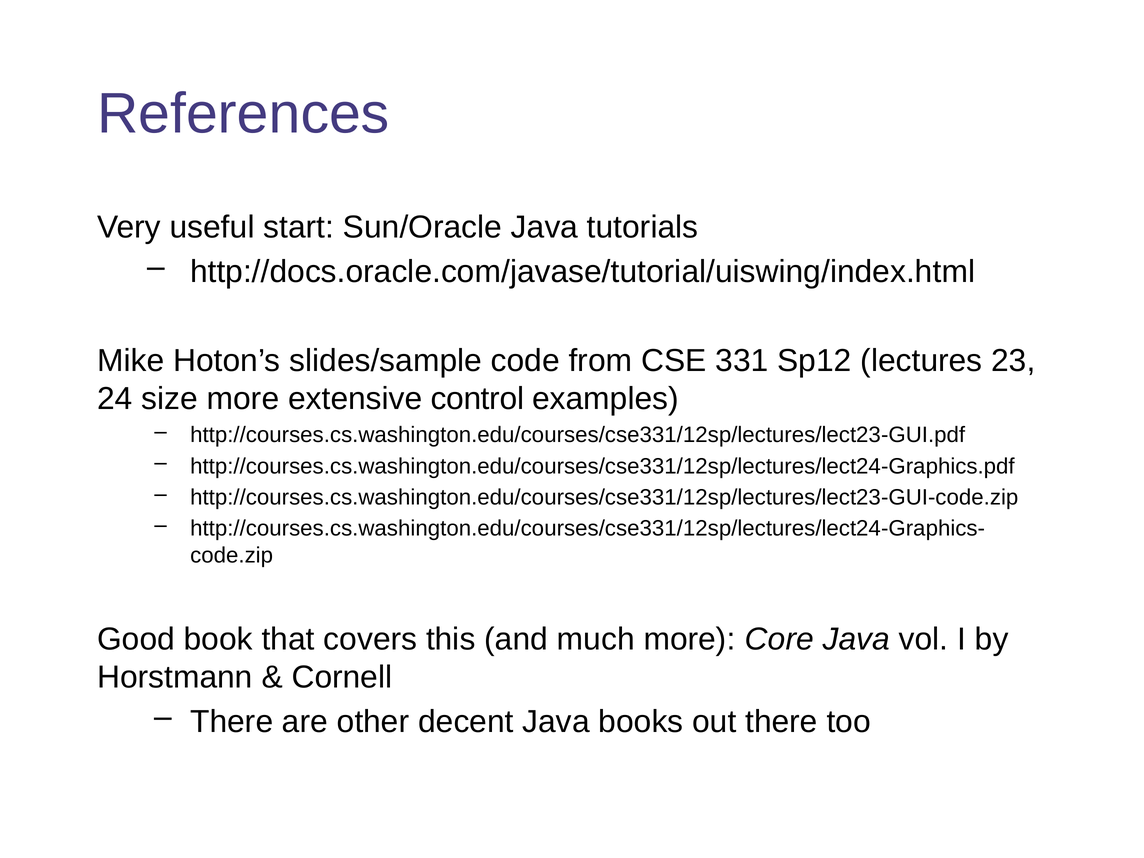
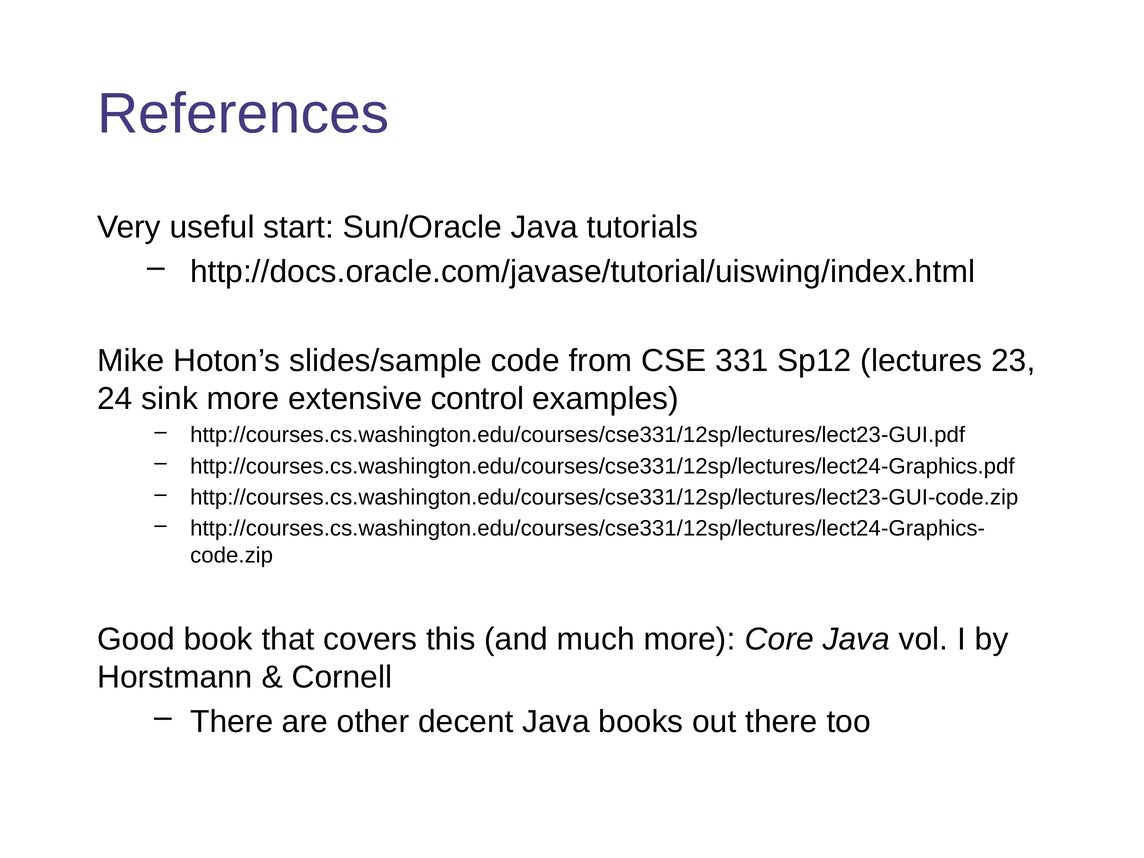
size: size -> sink
